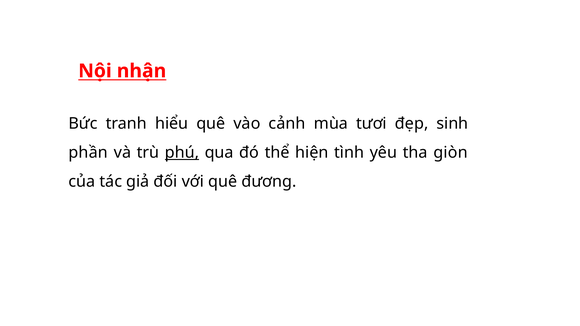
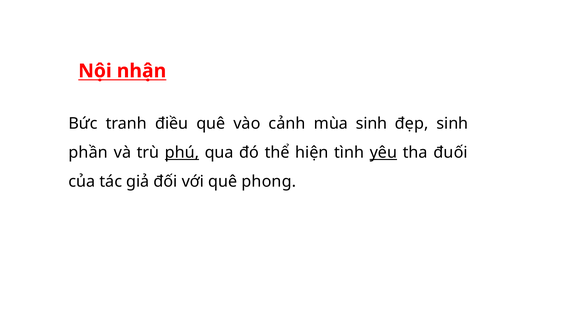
hiểu: hiểu -> điều
mùa tươi: tươi -> sinh
yêu underline: none -> present
giòn: giòn -> đuối
đương: đương -> phong
